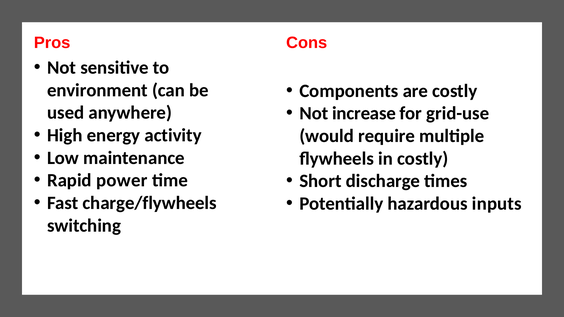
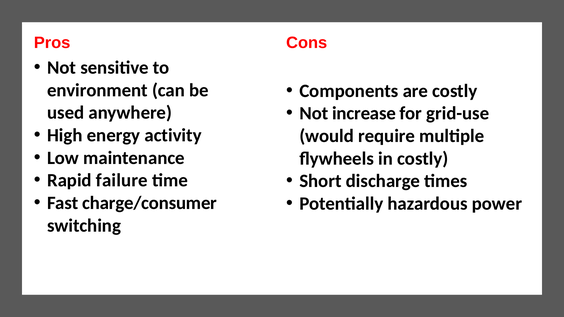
power: power -> failure
charge/flywheels: charge/flywheels -> charge/consumer
inputs: inputs -> power
